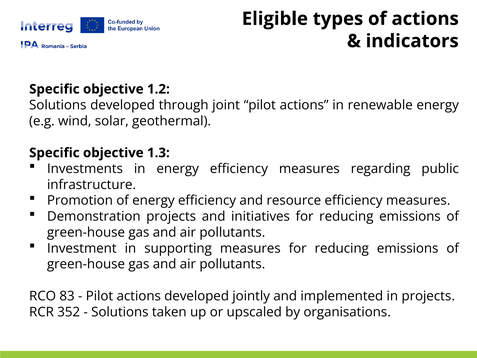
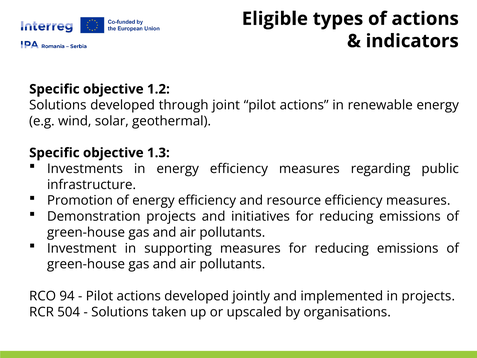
83: 83 -> 94
352: 352 -> 504
